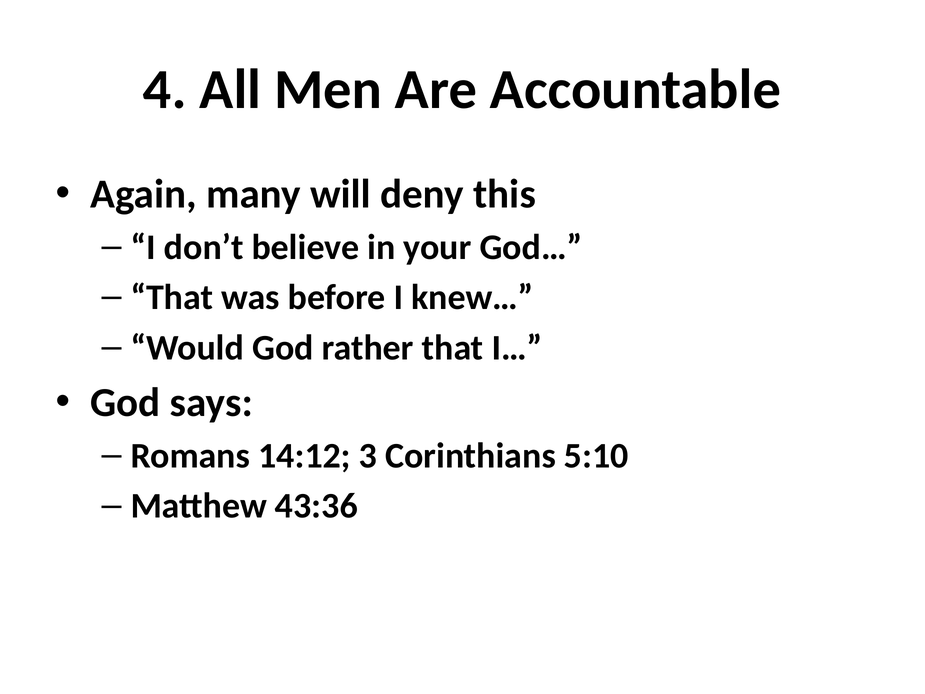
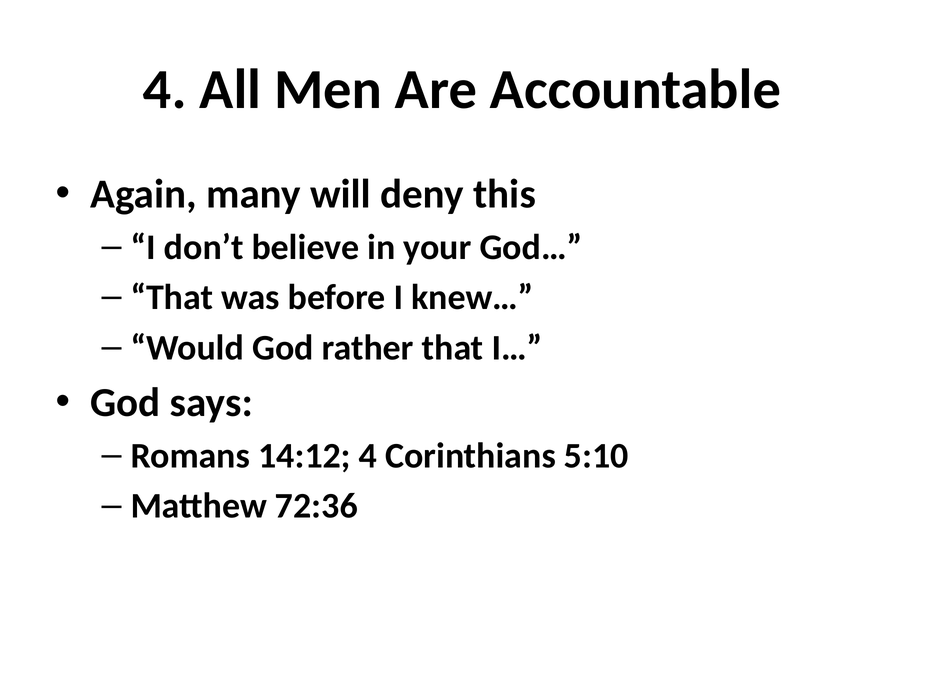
14:12 3: 3 -> 4
43:36: 43:36 -> 72:36
